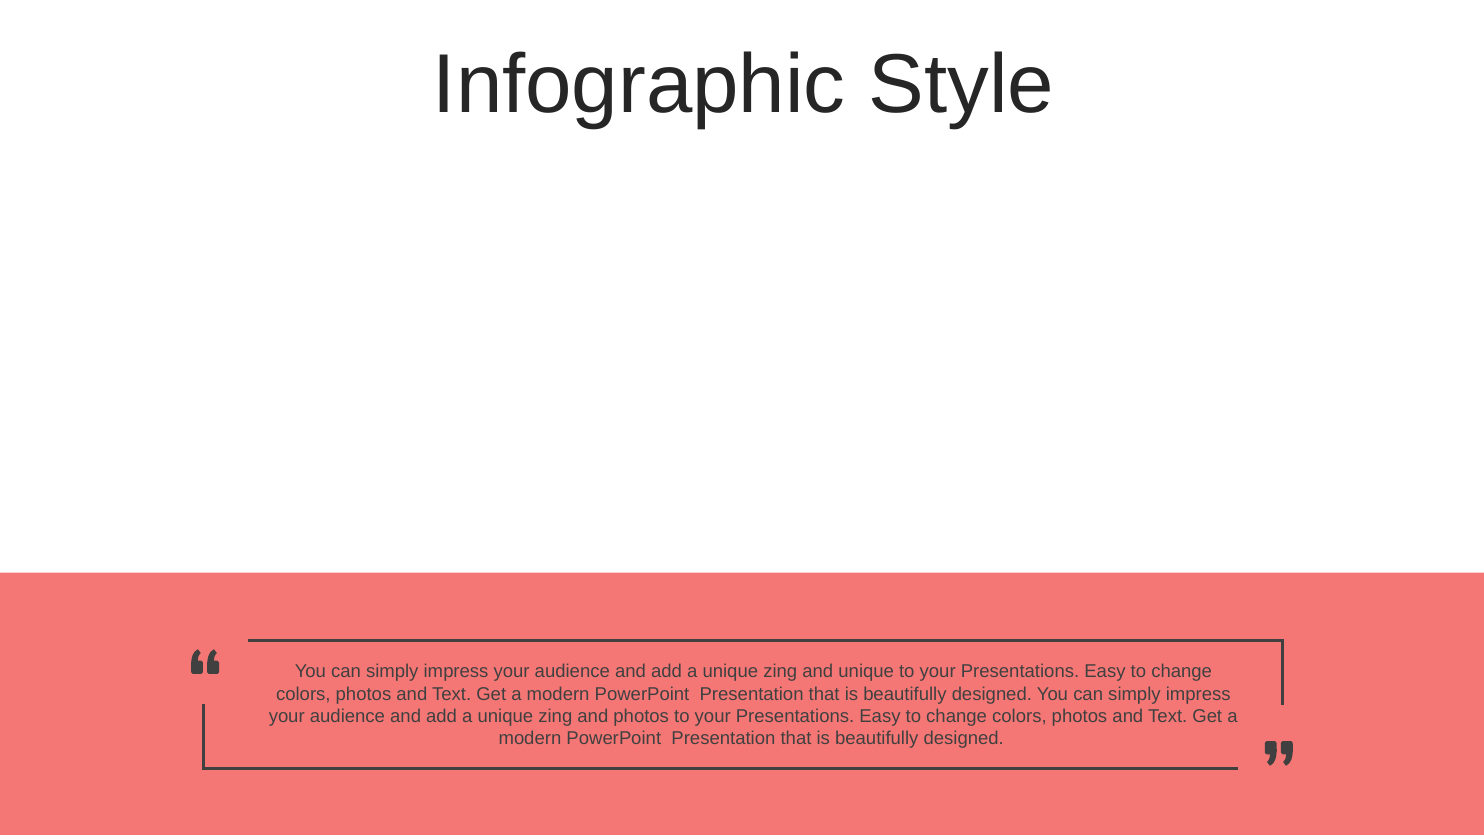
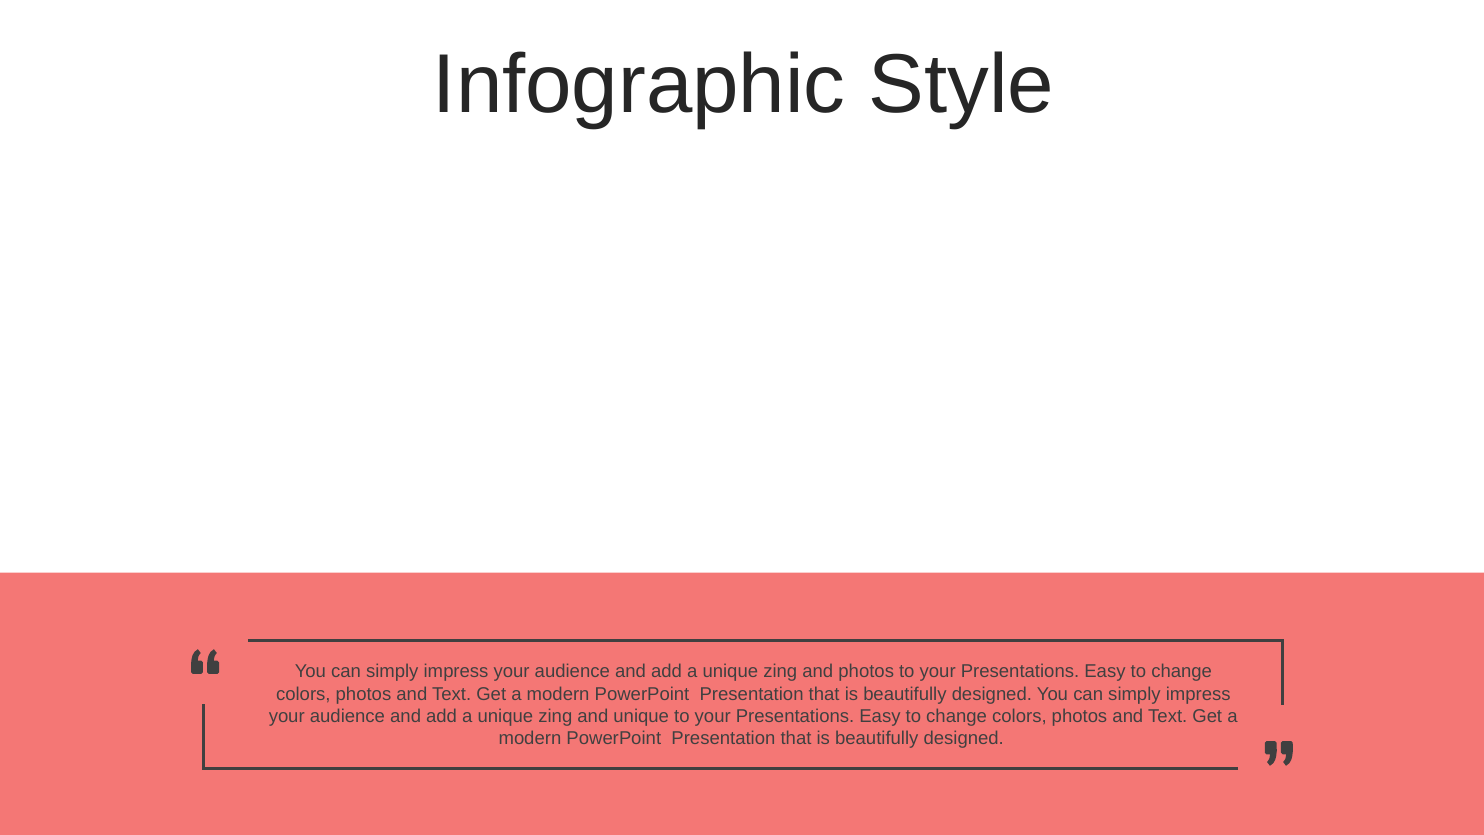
and unique: unique -> photos
and photos: photos -> unique
